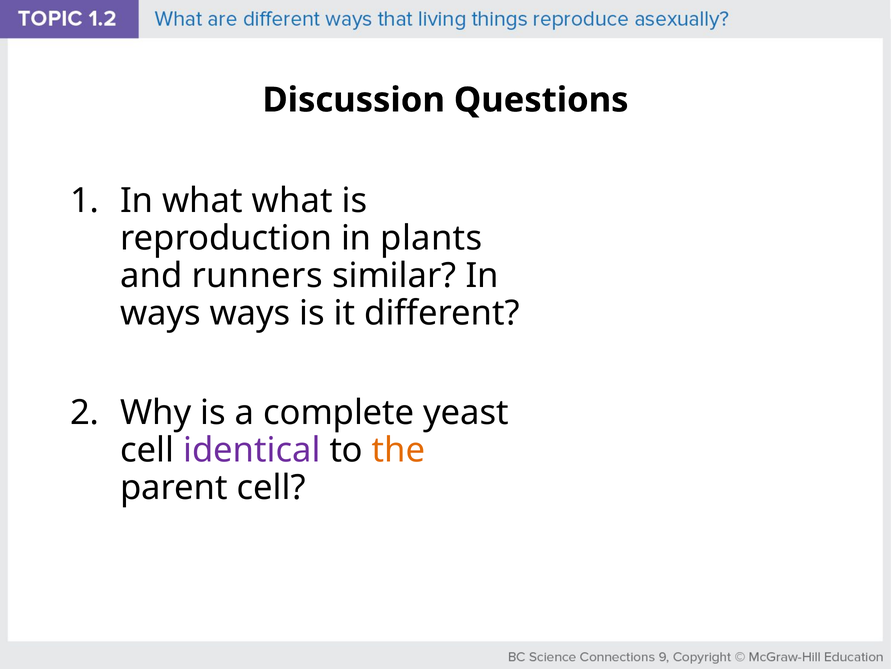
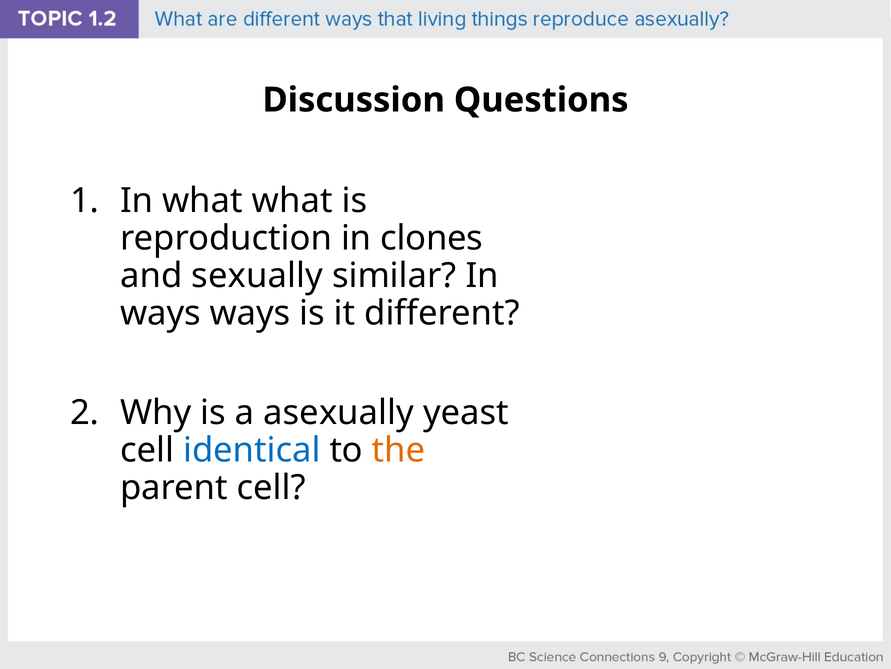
plants: plants -> clones
runners: runners -> sexually
complete: complete -> asexually
identical colour: purple -> blue
